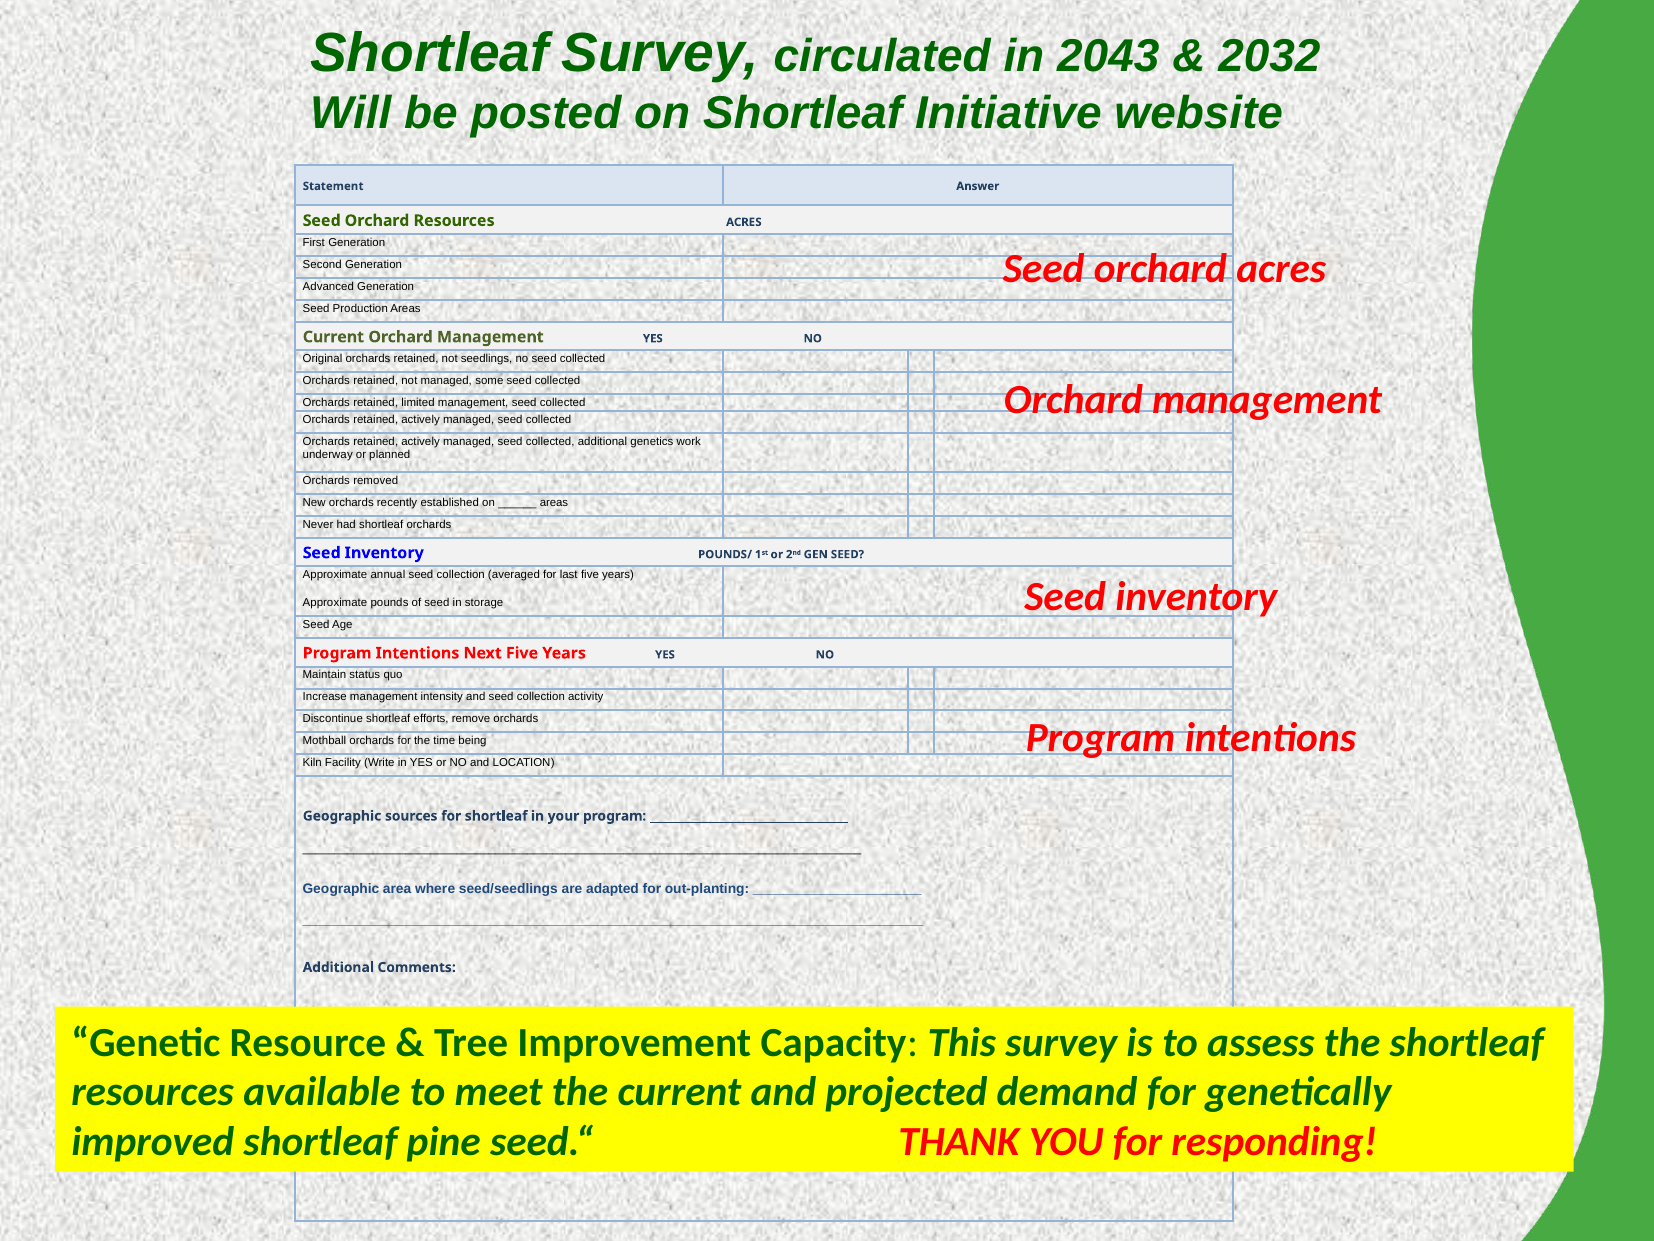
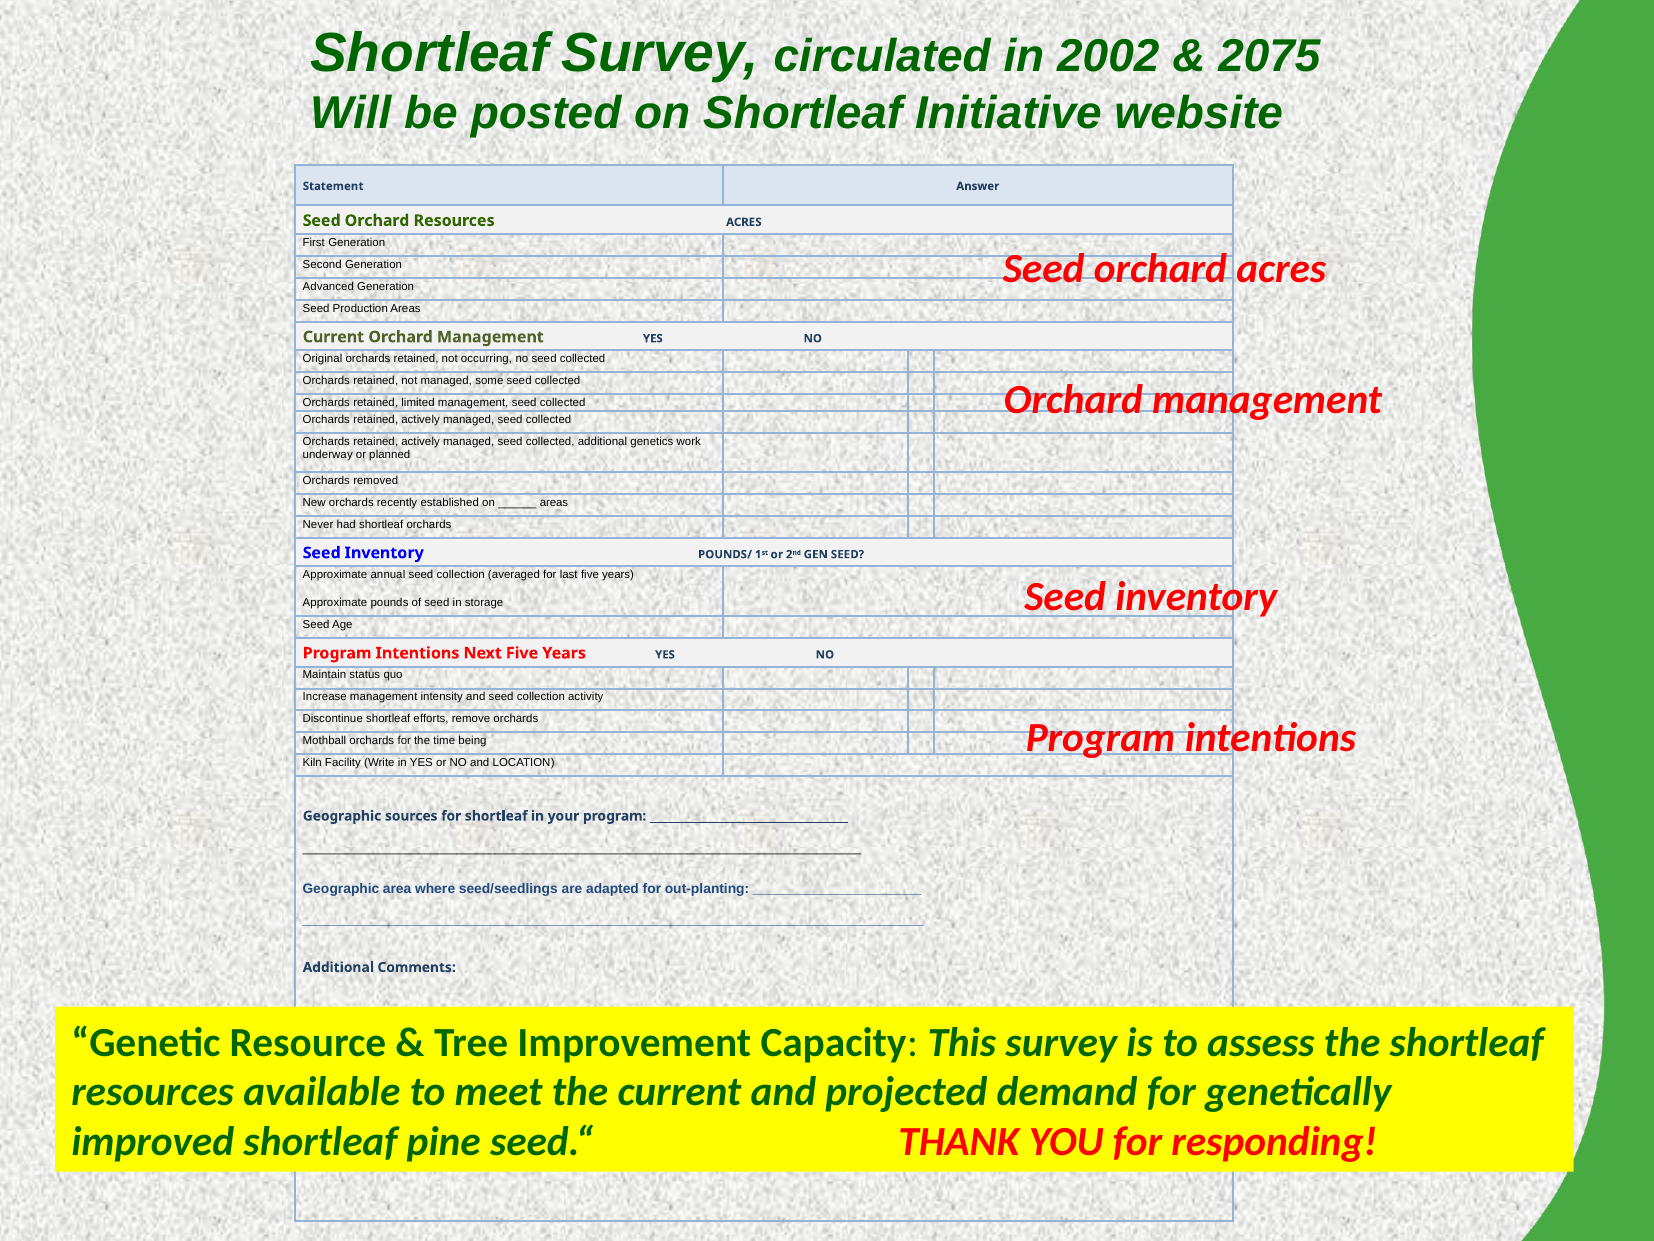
2043: 2043 -> 2002
2032: 2032 -> 2075
seedlings: seedlings -> occurring
